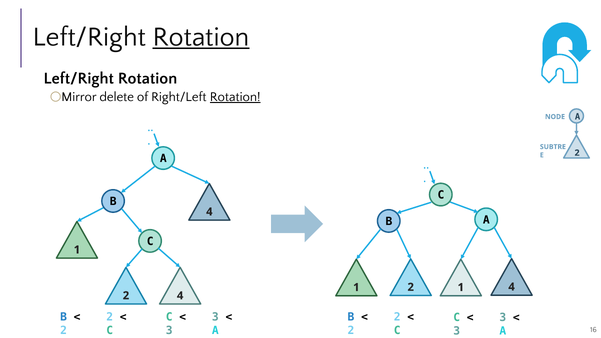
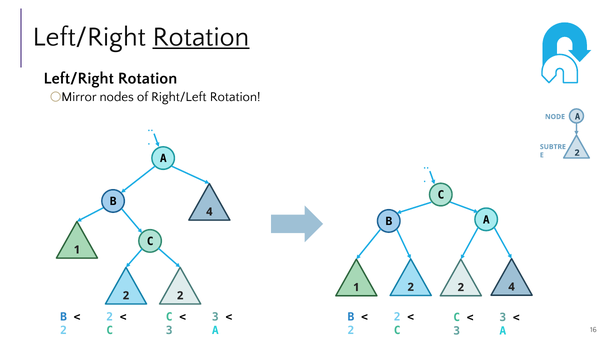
delete: delete -> nodes
Rotation at (235, 97) underline: present -> none
1 at (461, 287): 1 -> 2
4 at (180, 296): 4 -> 2
